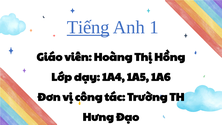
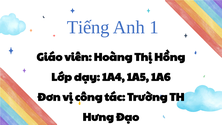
Tiếng underline: present -> none
